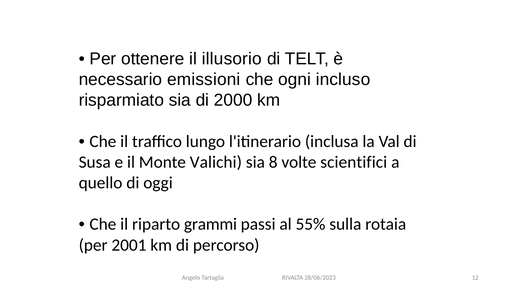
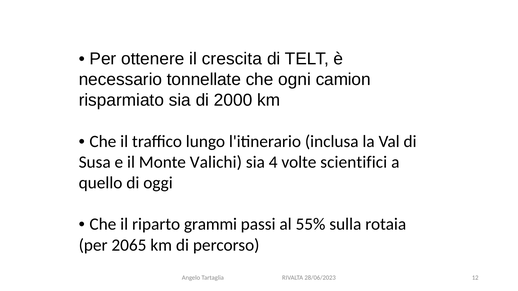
illusorio: illusorio -> crescita
emissioni: emissioni -> tonnellate
incluso: incluso -> camion
8: 8 -> 4
2001: 2001 -> 2065
